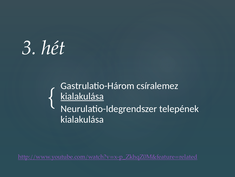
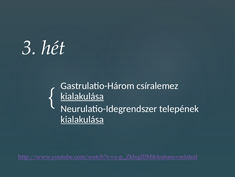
kialakulása at (82, 119) underline: none -> present
